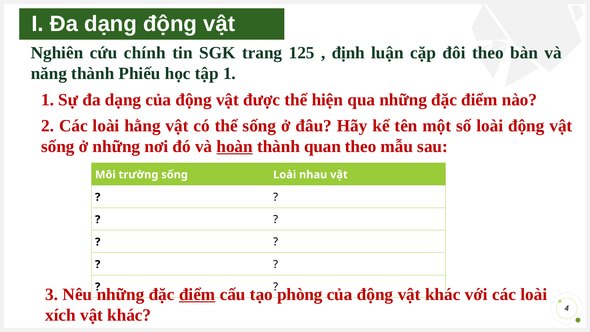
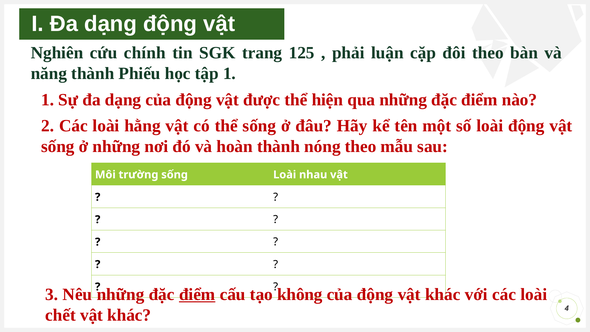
định: định -> phải
hoàn underline: present -> none
quan: quan -> nóng
phòng: phòng -> không
xích: xích -> chết
